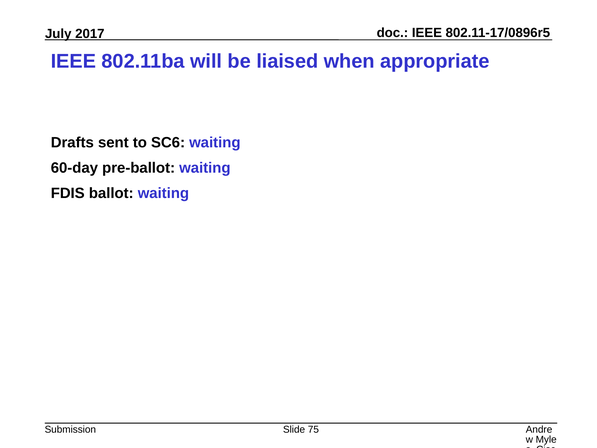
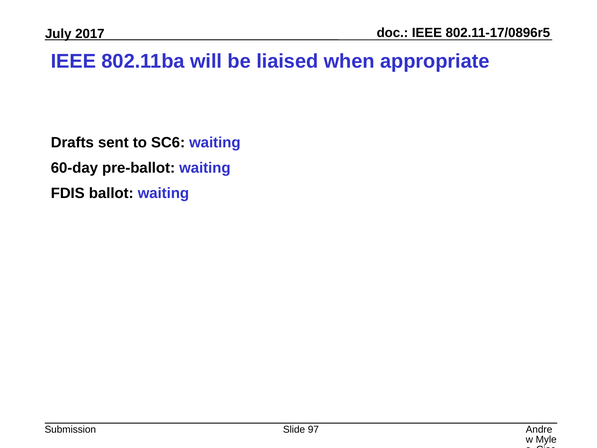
75: 75 -> 97
